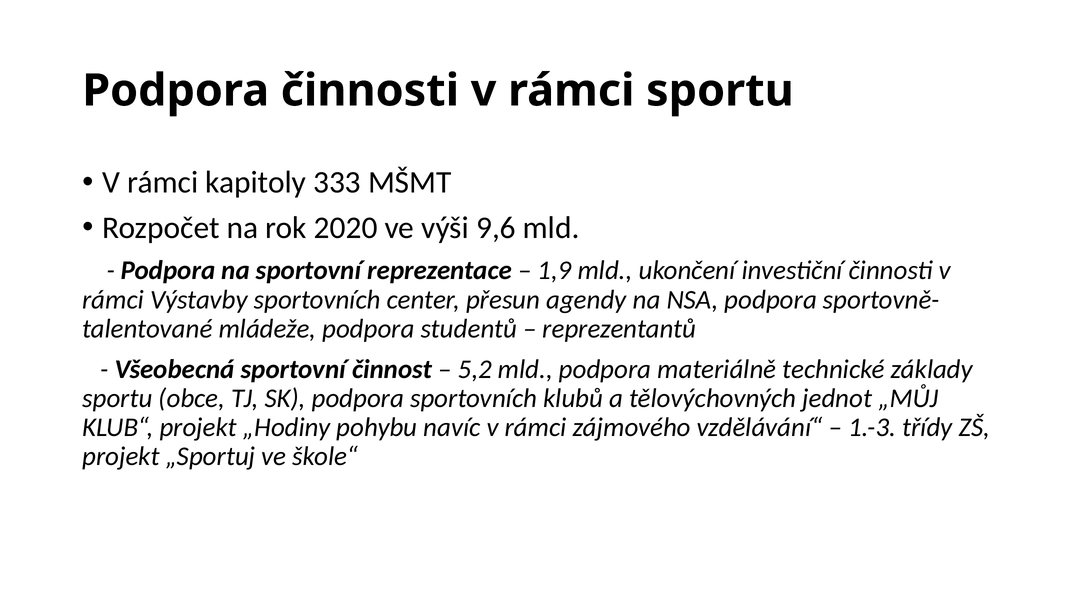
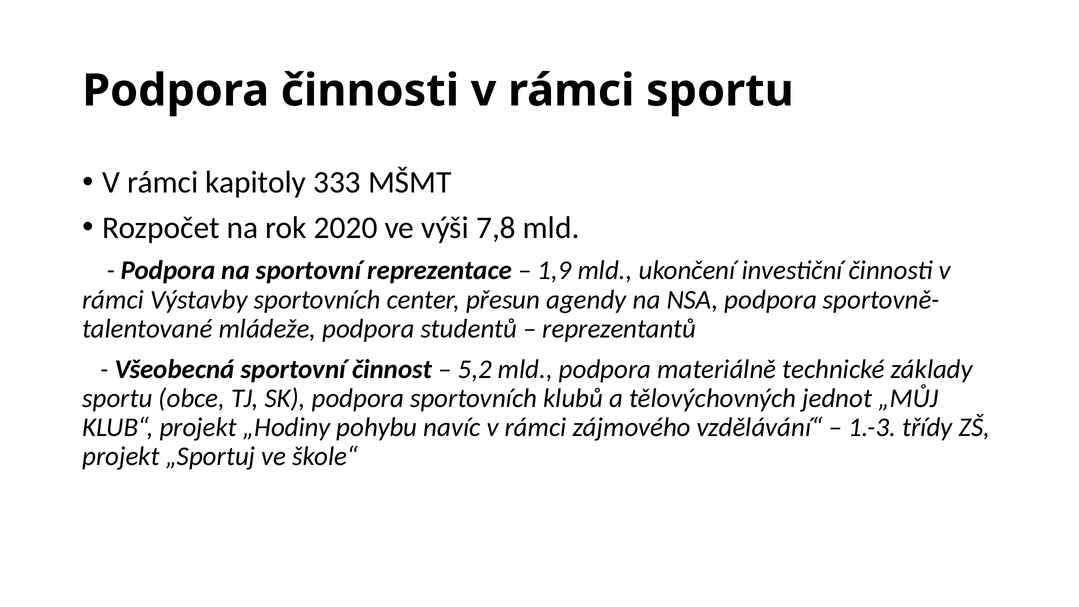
9,6: 9,6 -> 7,8
